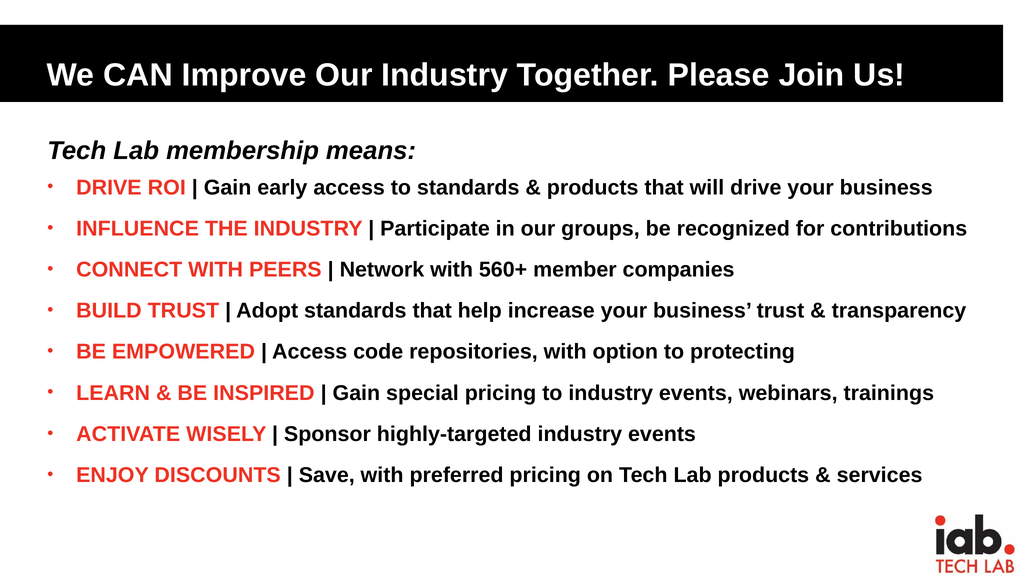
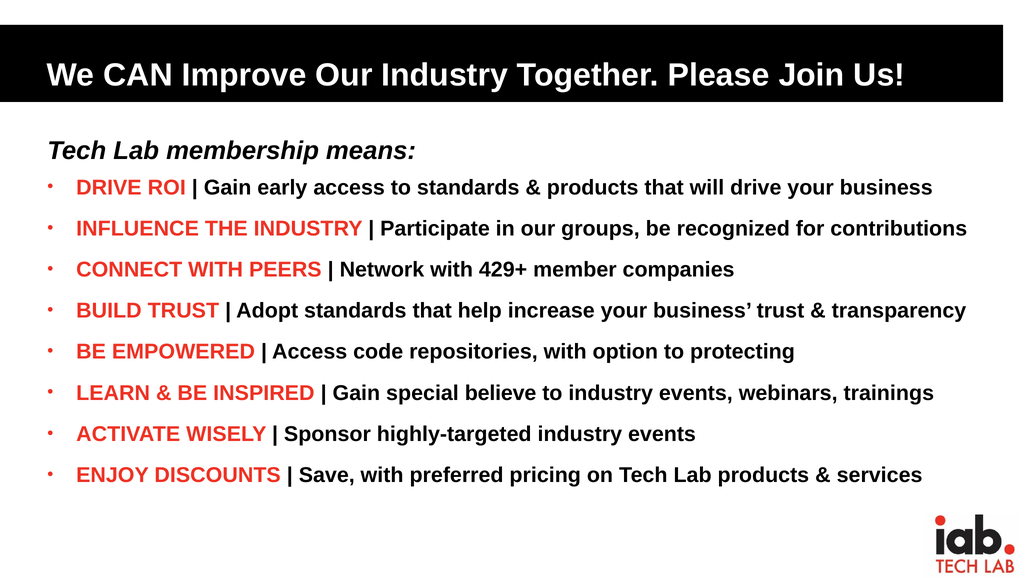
560+: 560+ -> 429+
special pricing: pricing -> believe
